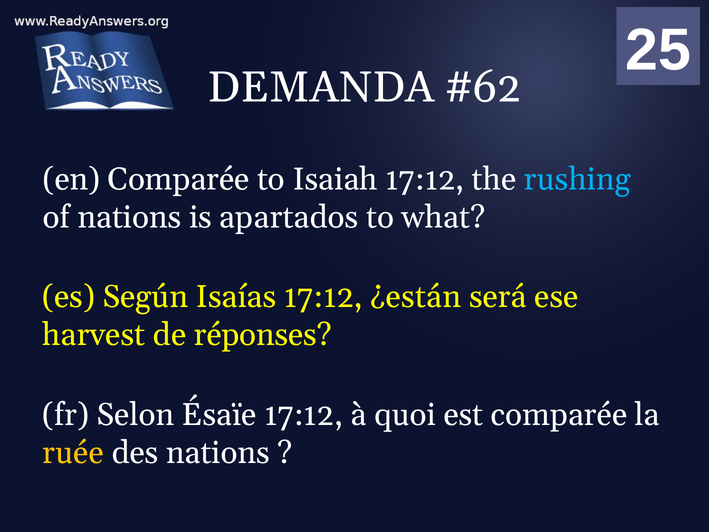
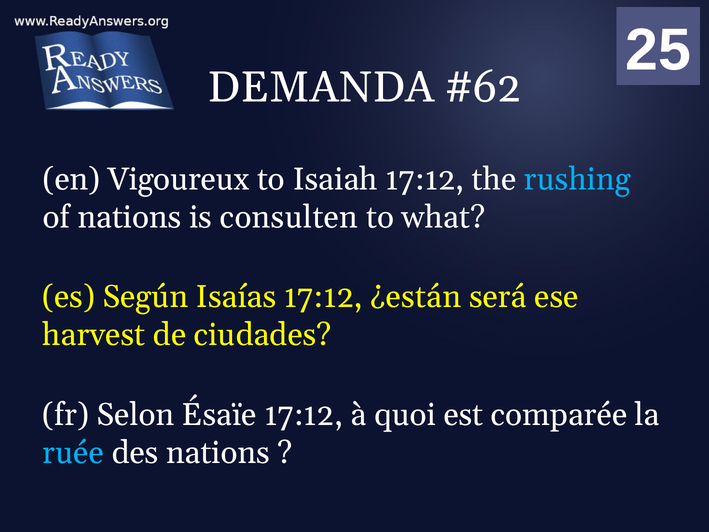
en Comparée: Comparée -> Vigoureux
apartados: apartados -> consulten
réponses: réponses -> ciudades
ruée colour: yellow -> light blue
